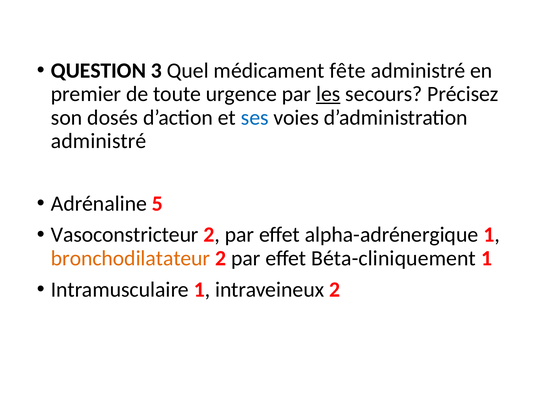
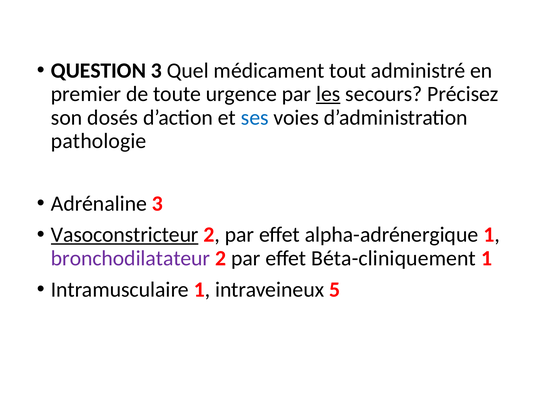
fête: fête -> tout
administré at (99, 141): administré -> pathologie
Adrénaline 5: 5 -> 3
Vasoconstricteur underline: none -> present
bronchodilatateur colour: orange -> purple
intraveineux 2: 2 -> 5
